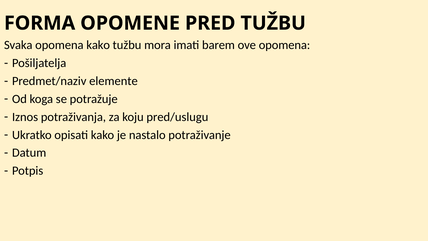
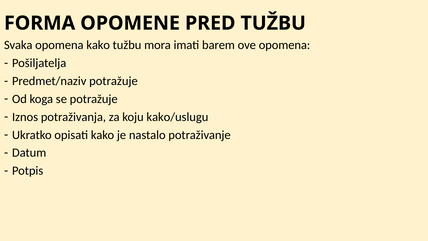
Predmet/naziv elemente: elemente -> potražuje
pred/uslugu: pred/uslugu -> kako/uslugu
